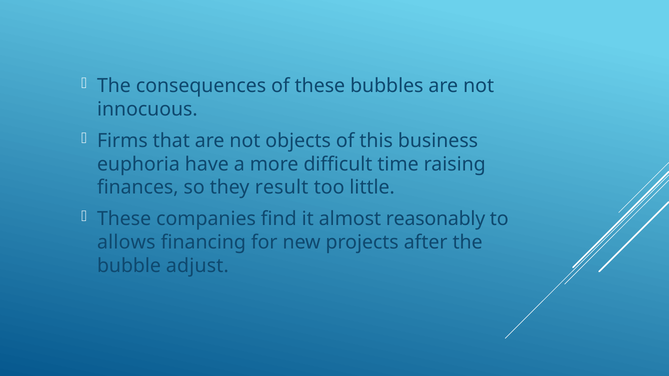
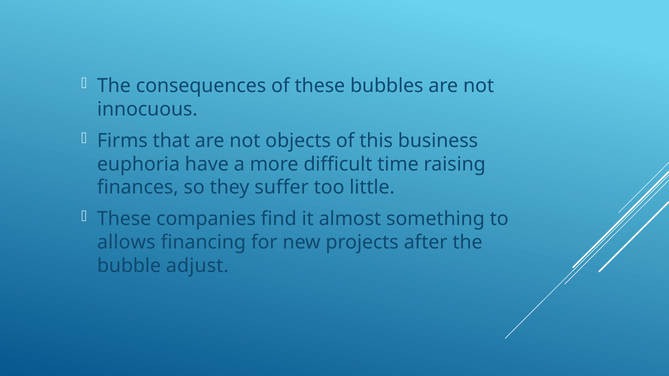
result: result -> suffer
reasonably: reasonably -> something
